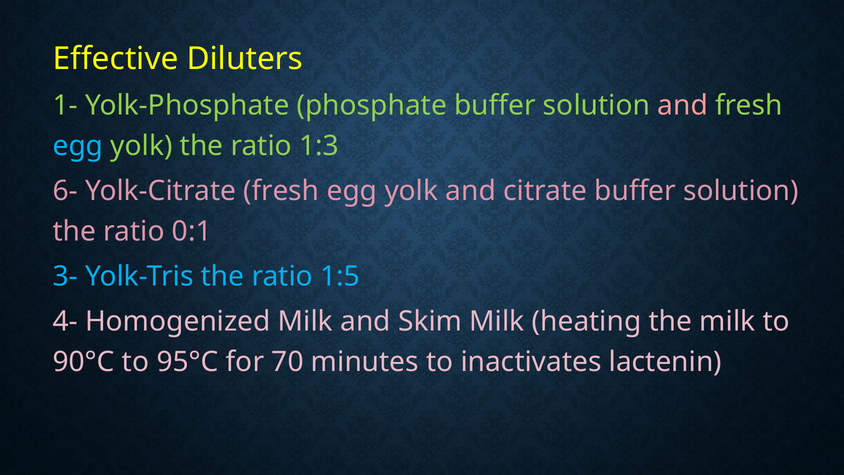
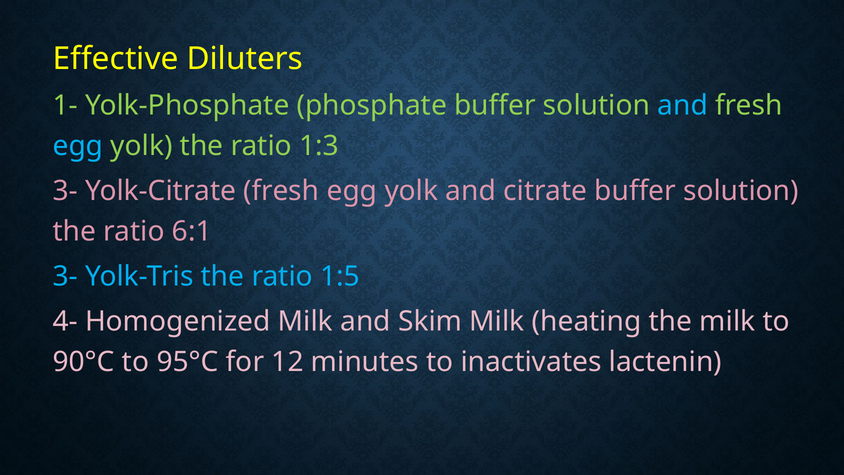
and at (683, 105) colour: pink -> light blue
6- at (65, 191): 6- -> 3-
0:1: 0:1 -> 6:1
70: 70 -> 12
